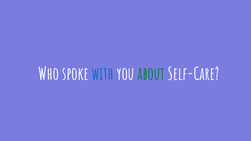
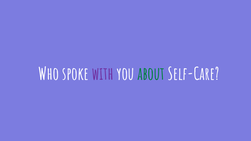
with colour: blue -> purple
